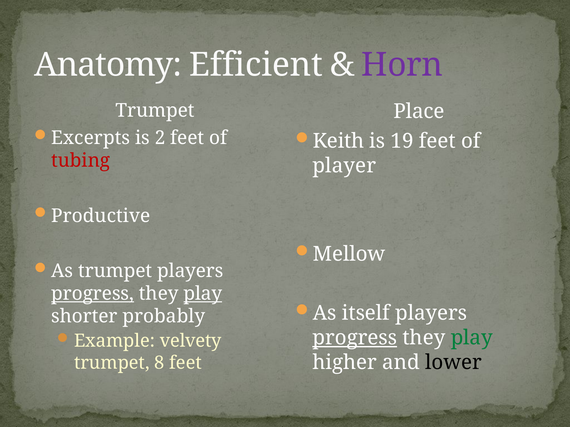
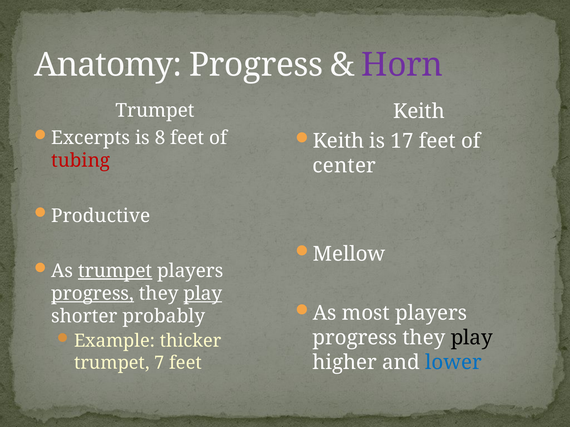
Anatomy Efficient: Efficient -> Progress
Place at (419, 112): Place -> Keith
2: 2 -> 8
19: 19 -> 17
player: player -> center
trumpet at (115, 271) underline: none -> present
itself: itself -> most
progress at (355, 338) underline: present -> none
play at (472, 338) colour: green -> black
velvety: velvety -> thicker
lower colour: black -> blue
8: 8 -> 7
